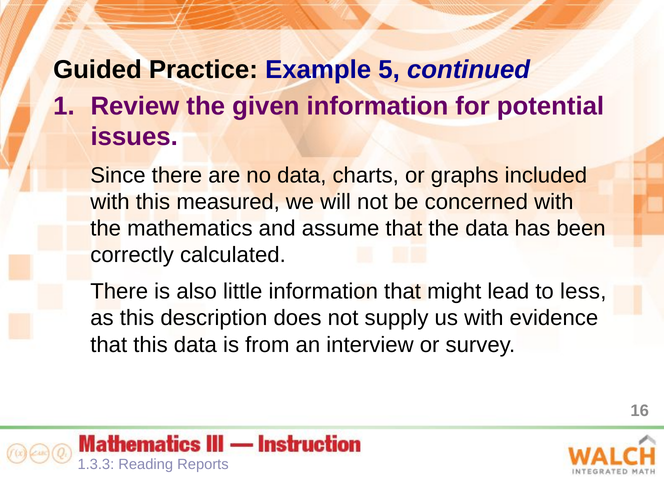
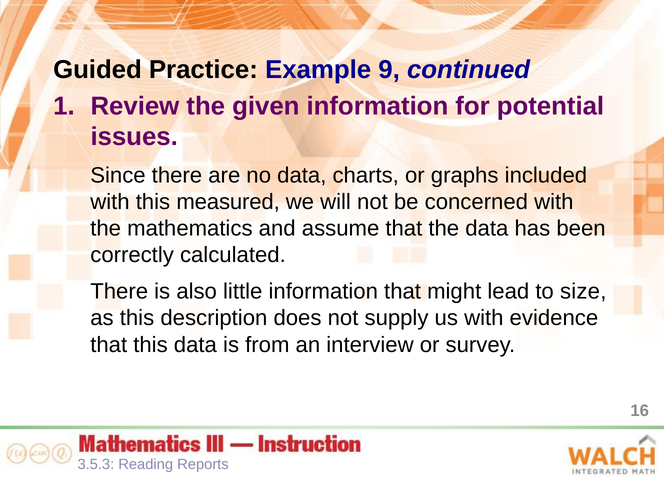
5: 5 -> 9
less: less -> size
1.3.3: 1.3.3 -> 3.5.3
